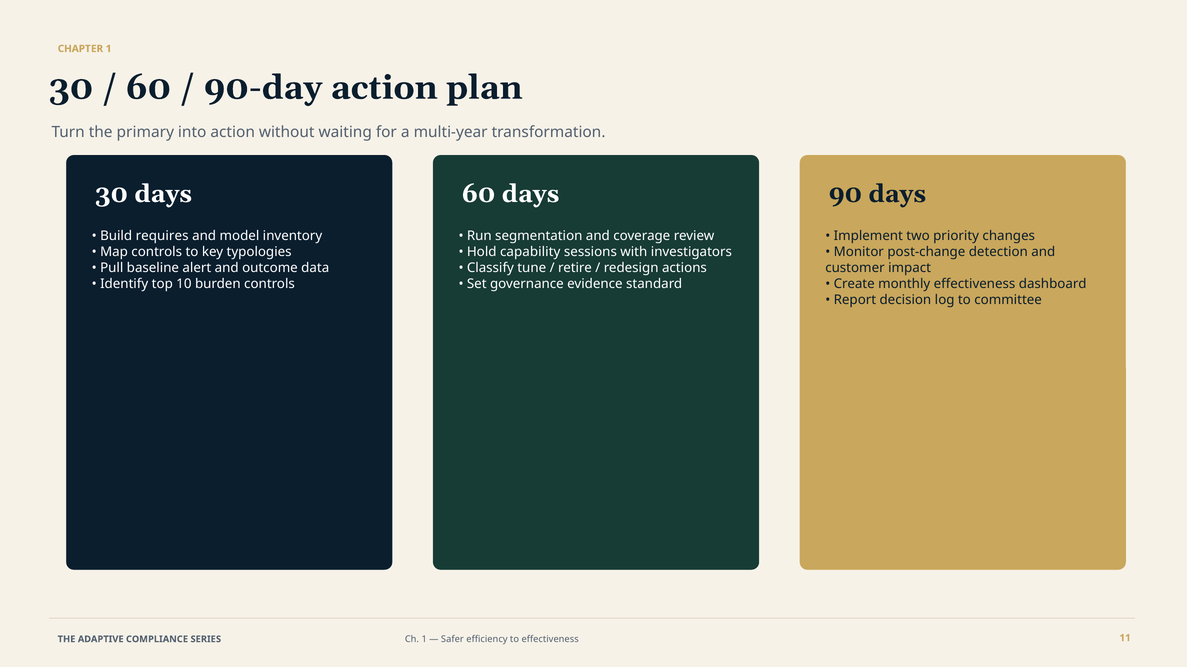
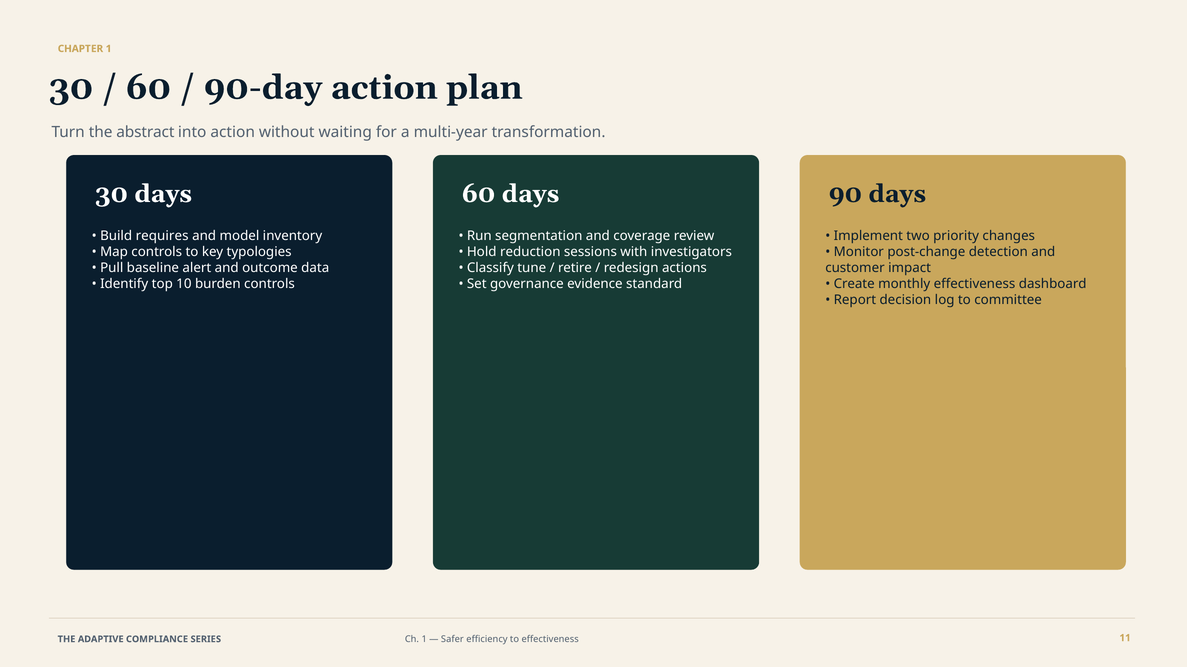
primary: primary -> abstract
capability: capability -> reduction
